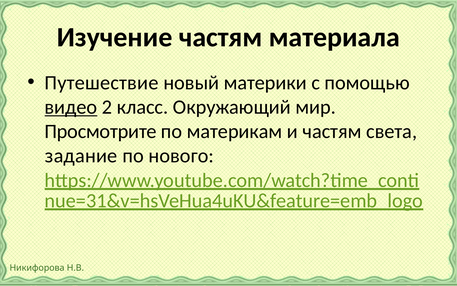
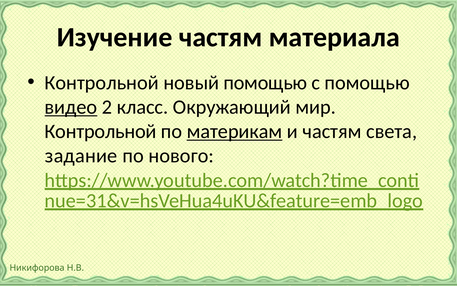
Путешествие at (102, 83): Путешествие -> Контрольной
новый материки: материки -> помощью
Просмотрите at (101, 131): Просмотрите -> Контрольной
материкам underline: none -> present
